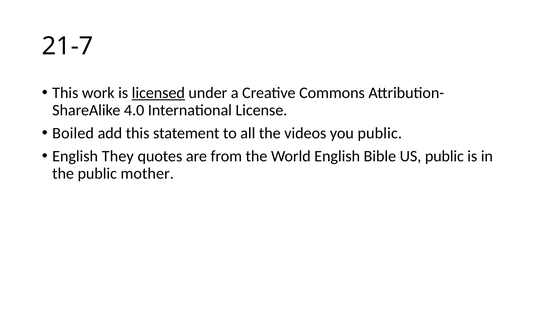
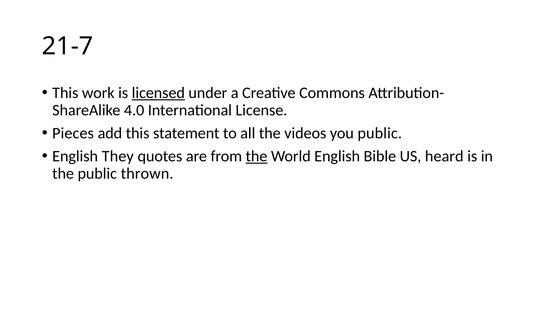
Boiled: Boiled -> Pieces
the at (257, 156) underline: none -> present
US public: public -> heard
mother: mother -> thrown
